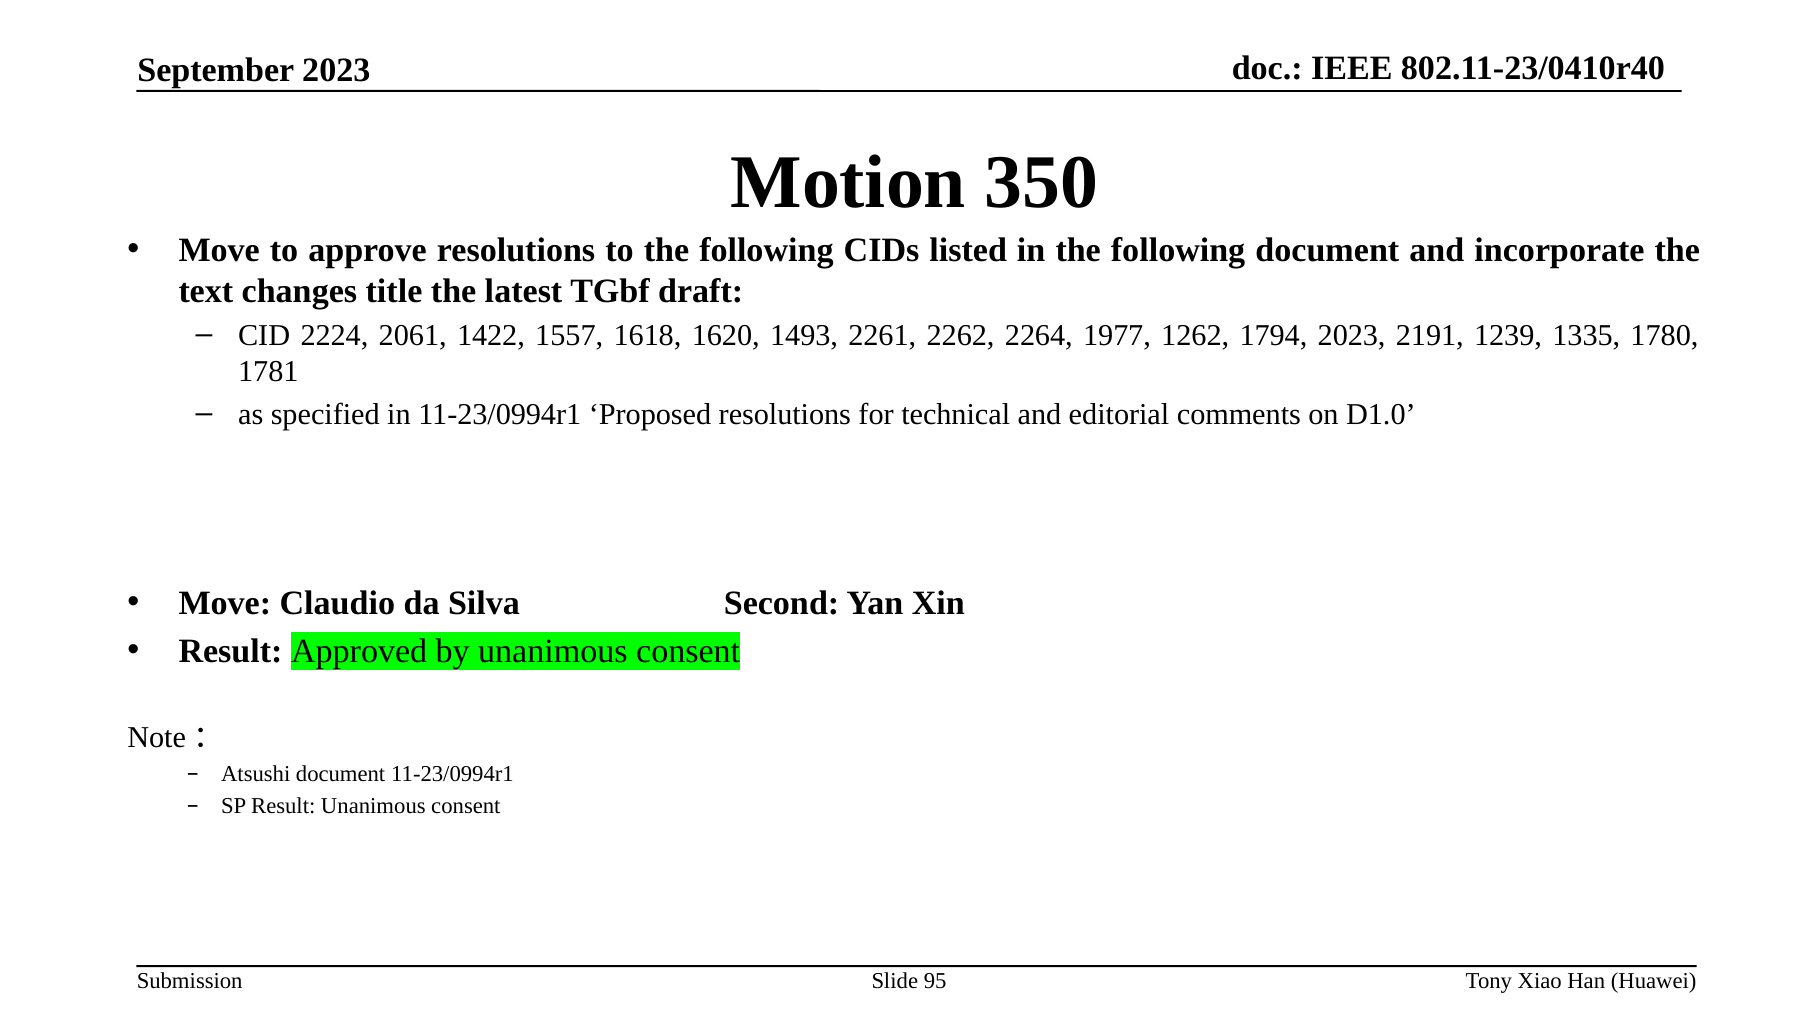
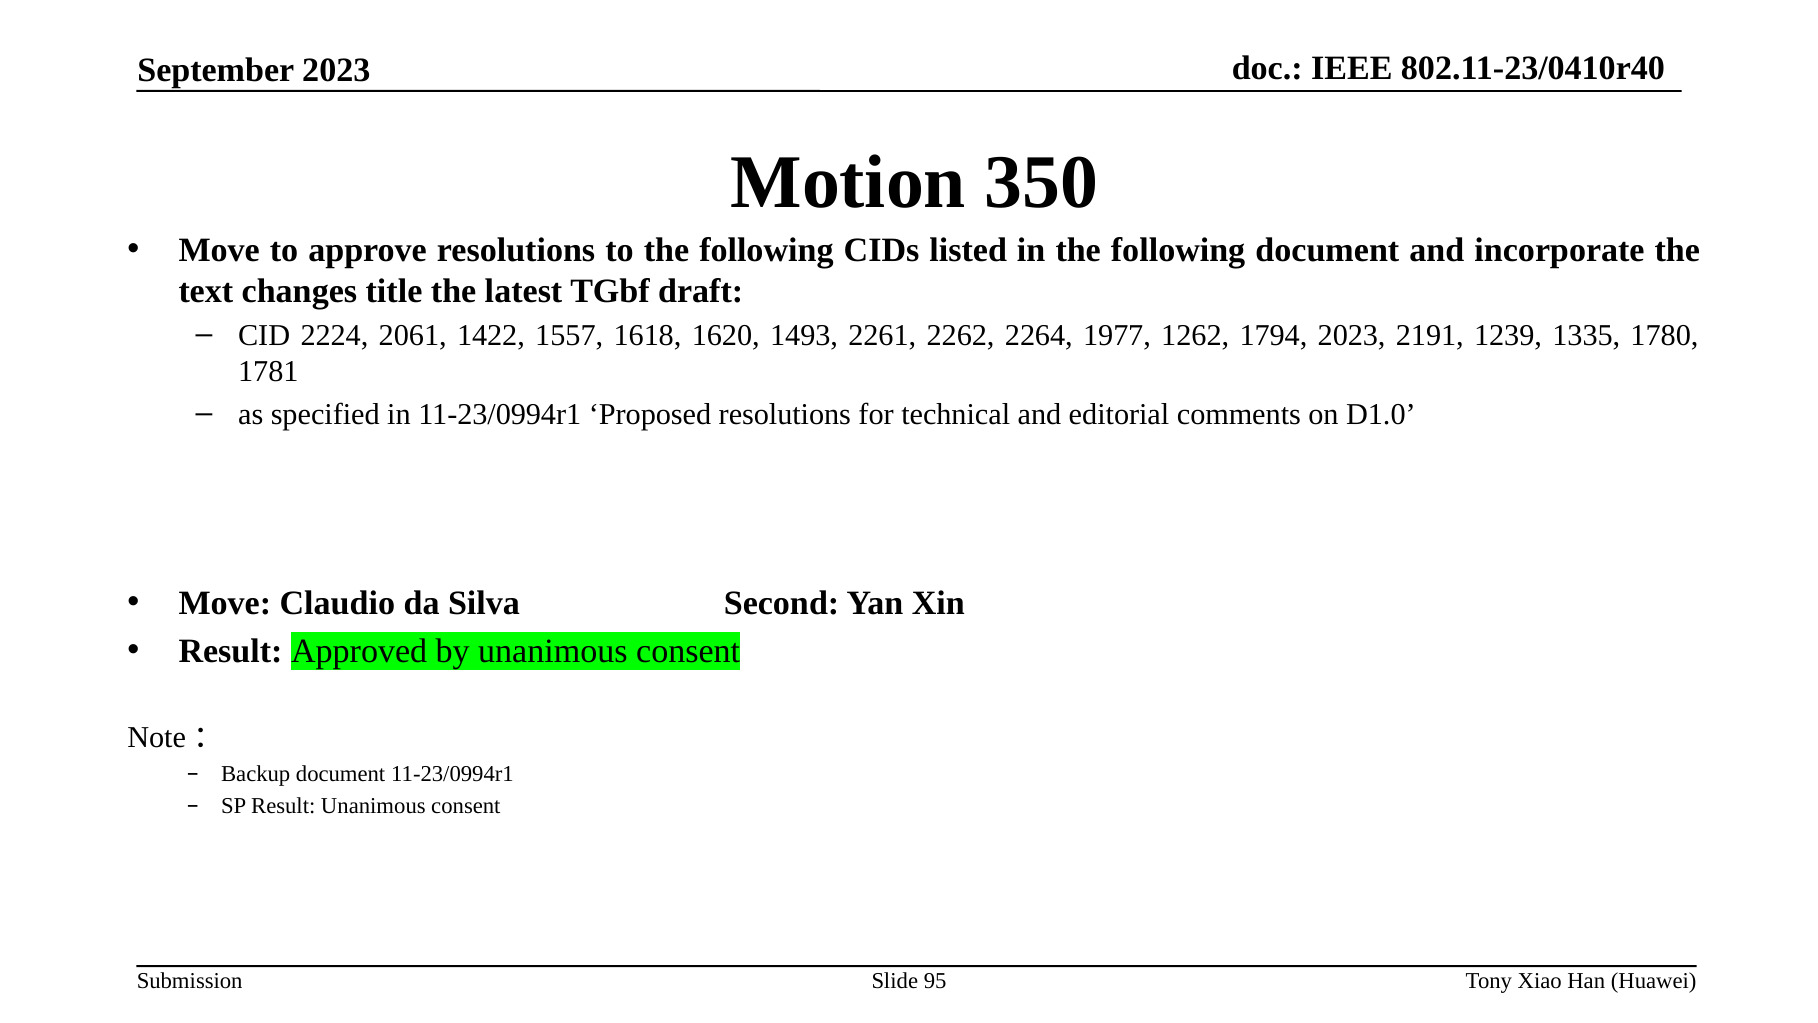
Atsushi: Atsushi -> Backup
